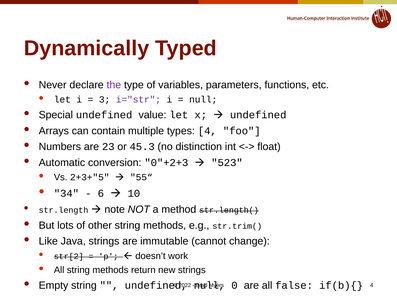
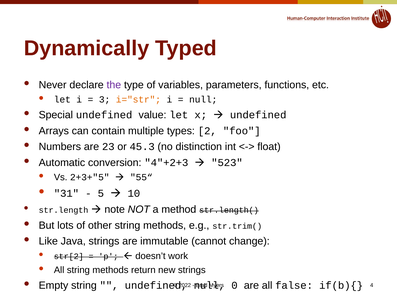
i="str colour: purple -> orange
types 4: 4 -> 2
0"+2+3: 0"+2+3 -> 4"+2+3
34: 34 -> 31
6: 6 -> 5
